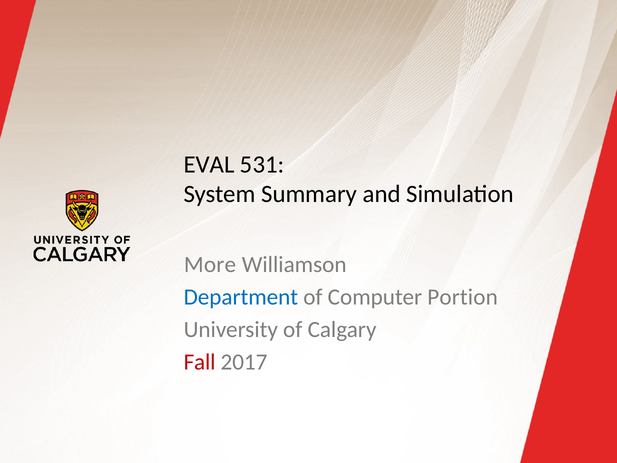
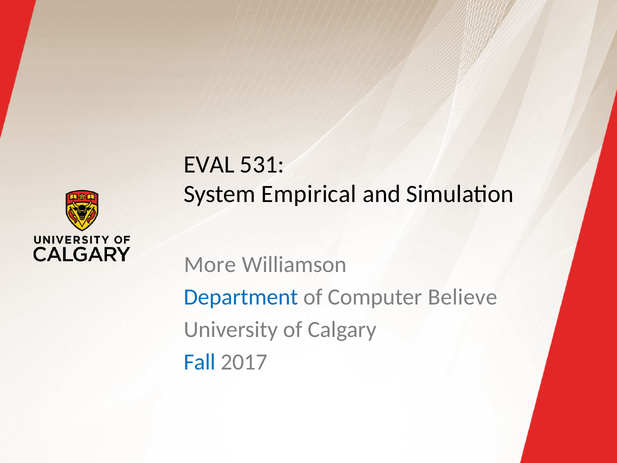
Summary: Summary -> Empirical
Portion: Portion -> Believe
Fall colour: red -> blue
